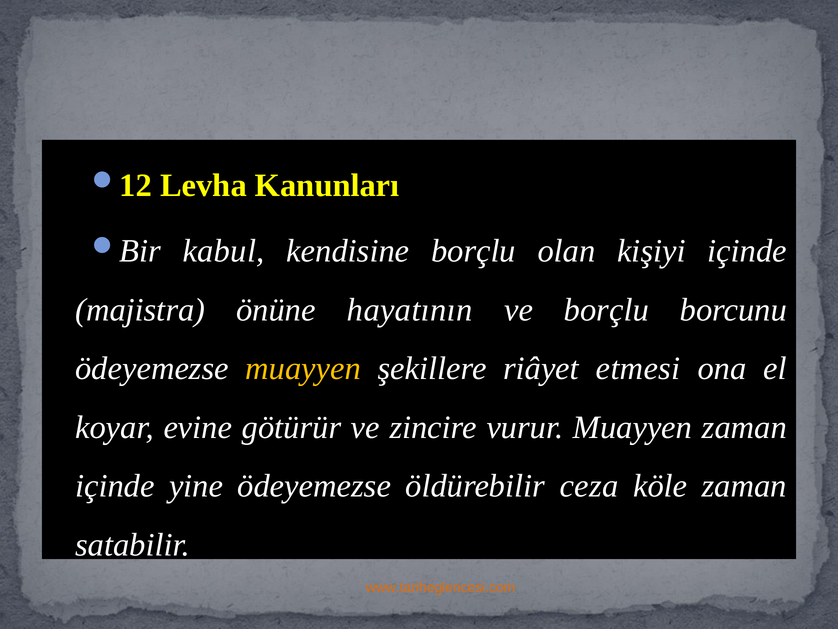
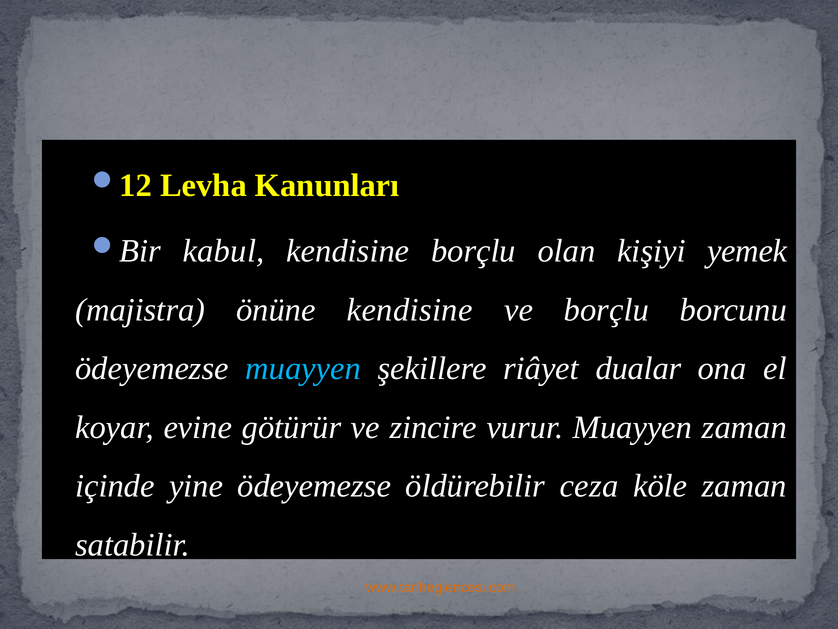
kişiyi içinde: içinde -> yemek
önüne hayatının: hayatının -> kendisine
muayyen at (303, 368) colour: yellow -> light blue
etmesi: etmesi -> dualar
